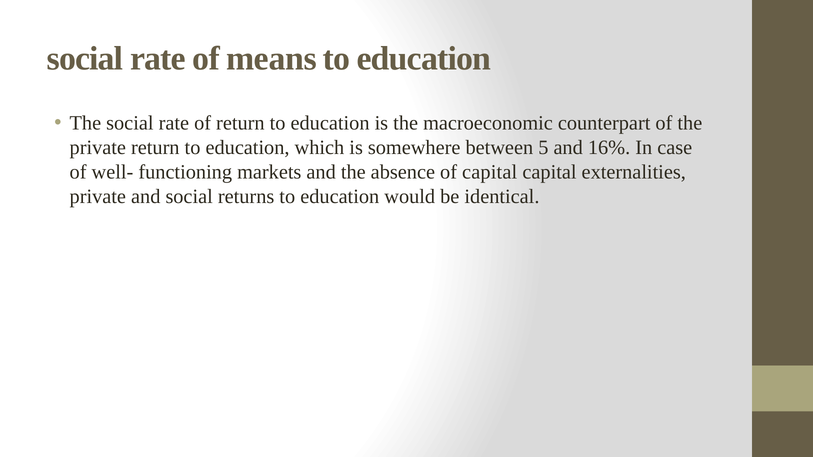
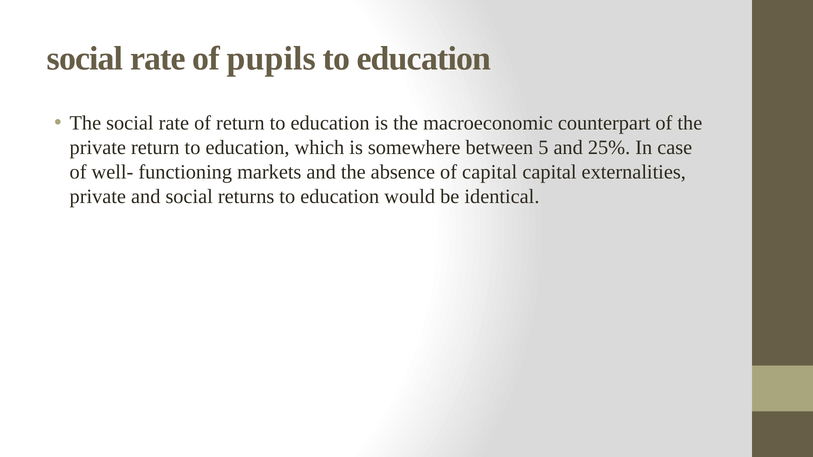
means: means -> pupils
16%: 16% -> 25%
